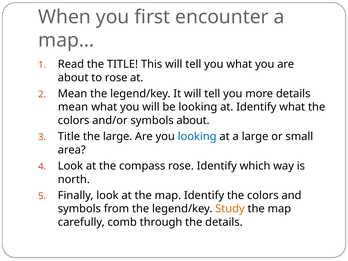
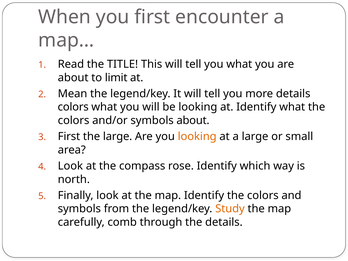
to rose: rose -> limit
mean at (73, 107): mean -> colors
Title at (69, 137): Title -> First
looking at (197, 137) colour: blue -> orange
